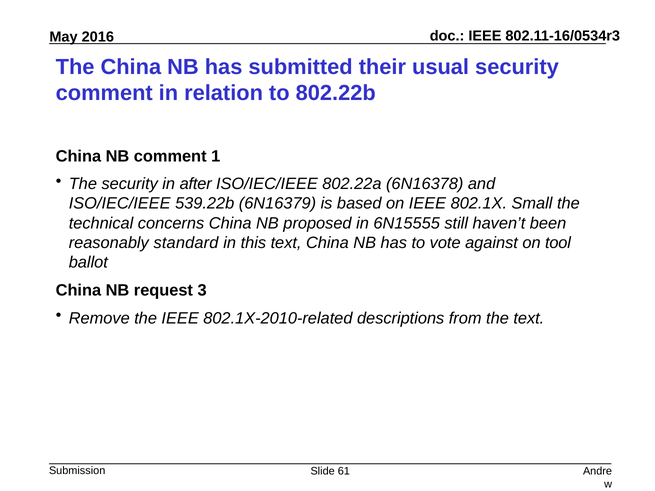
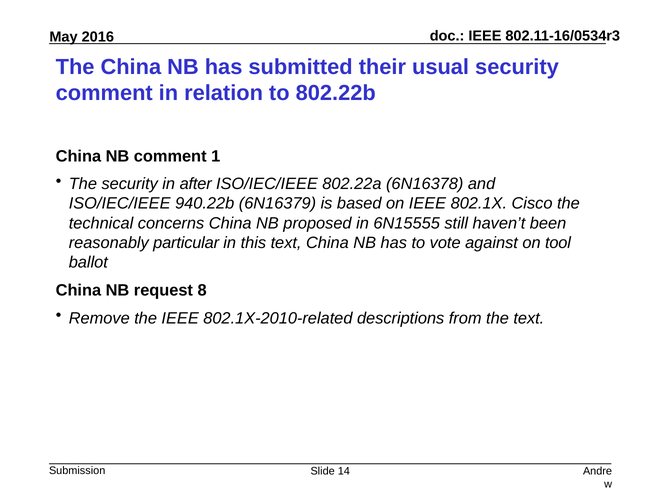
539.22b: 539.22b -> 940.22b
802.1X Small: Small -> Cisco
standard: standard -> particular
3: 3 -> 8
61: 61 -> 14
